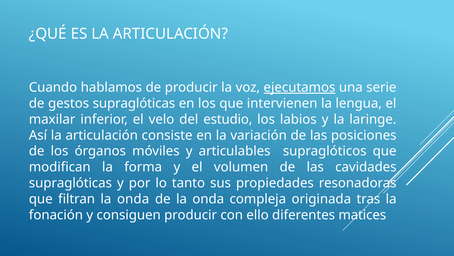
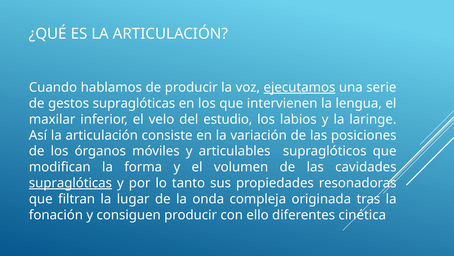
supraglóticas at (70, 183) underline: none -> present
filtran la onda: onda -> lugar
matices: matices -> cinética
